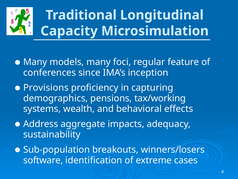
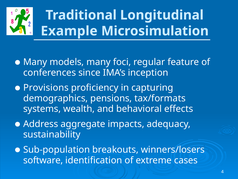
Capacity: Capacity -> Example
tax/working: tax/working -> tax/formats
